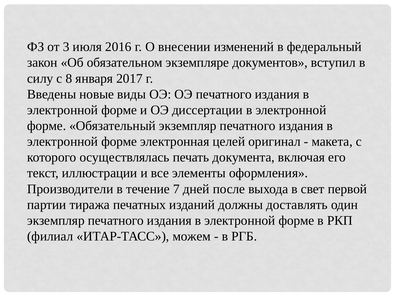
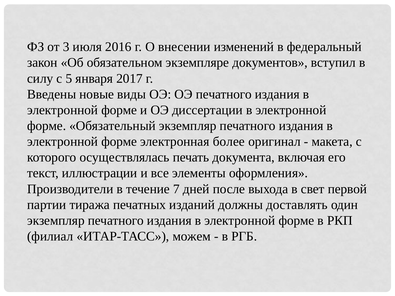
8: 8 -> 5
целей: целей -> более
